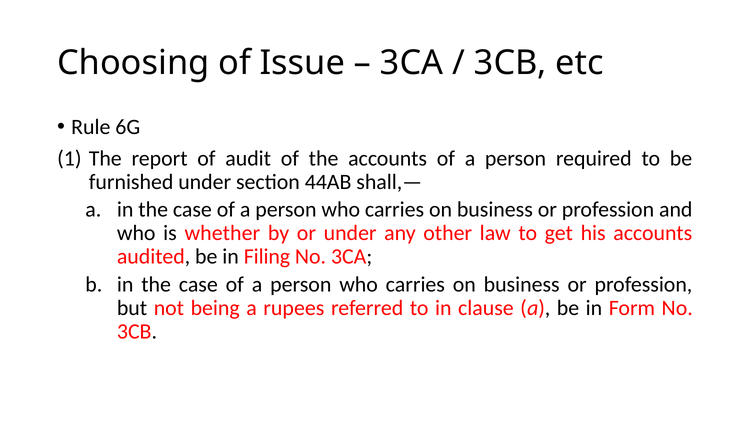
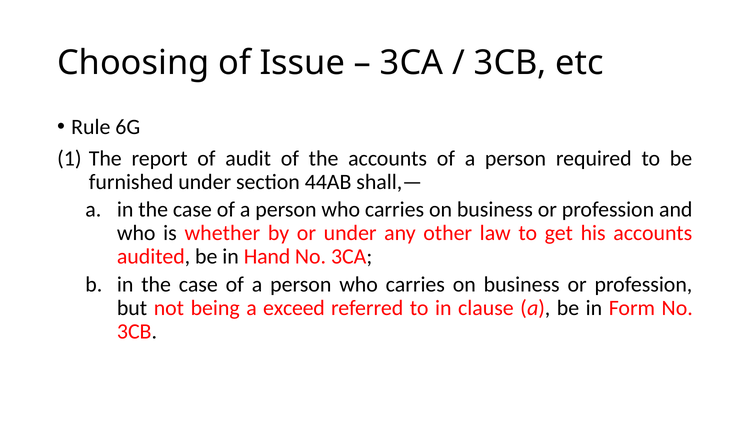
Filing: Filing -> Hand
rupees: rupees -> exceed
